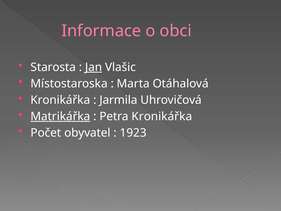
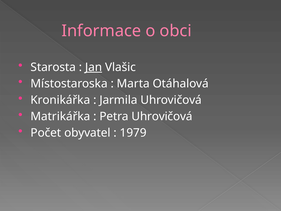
Matrikářka underline: present -> none
Petra Kronikářka: Kronikářka -> Uhrovičová
1923: 1923 -> 1979
